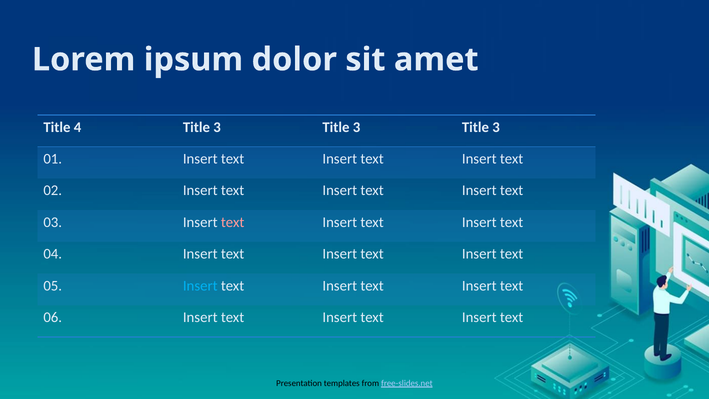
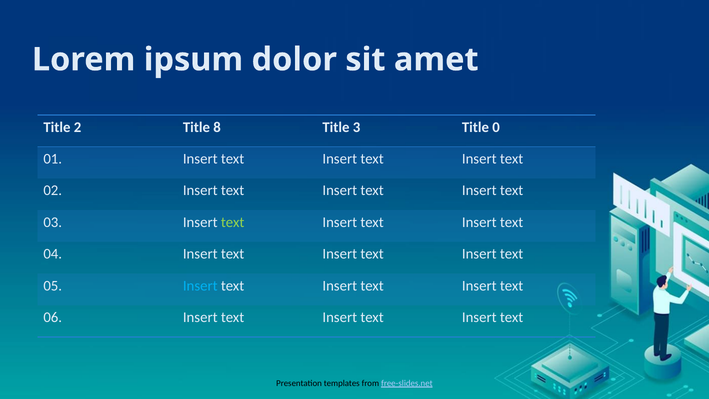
4: 4 -> 2
3 at (217, 127): 3 -> 8
3 at (496, 127): 3 -> 0
text at (233, 222) colour: pink -> light green
